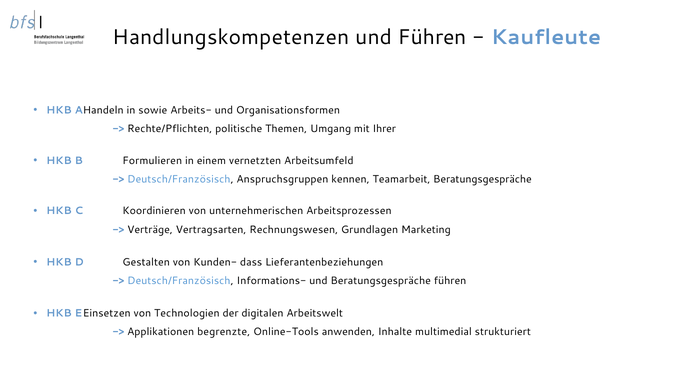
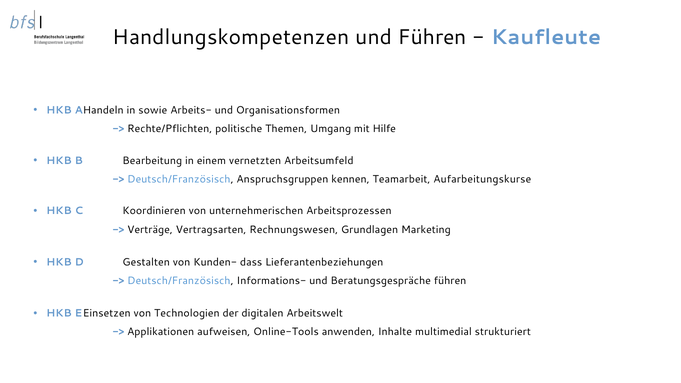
Ihrer: Ihrer -> Hilfe
Formulieren: Formulieren -> Bearbeitung
Teamarbeit Beratungsgespräche: Beratungsgespräche -> Aufarbeitungskurse
begrenzte: begrenzte -> aufweisen
